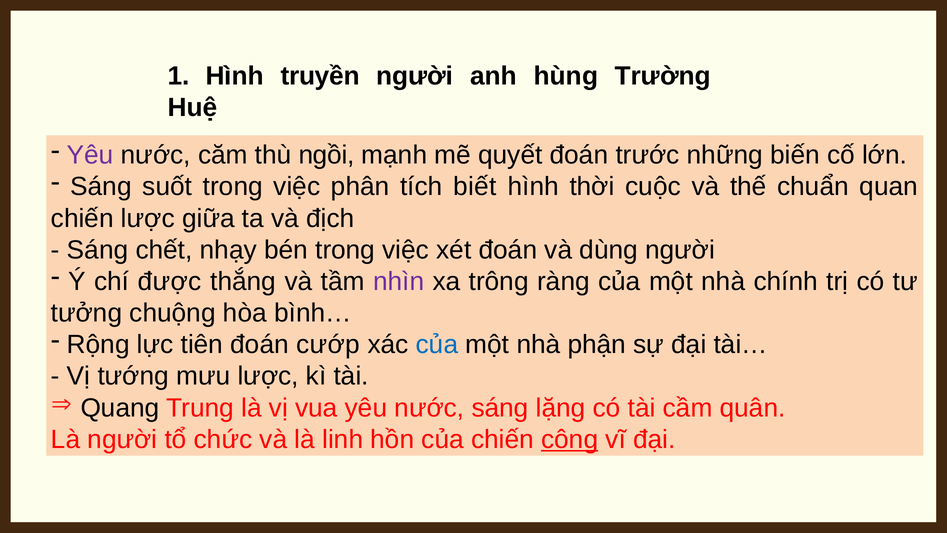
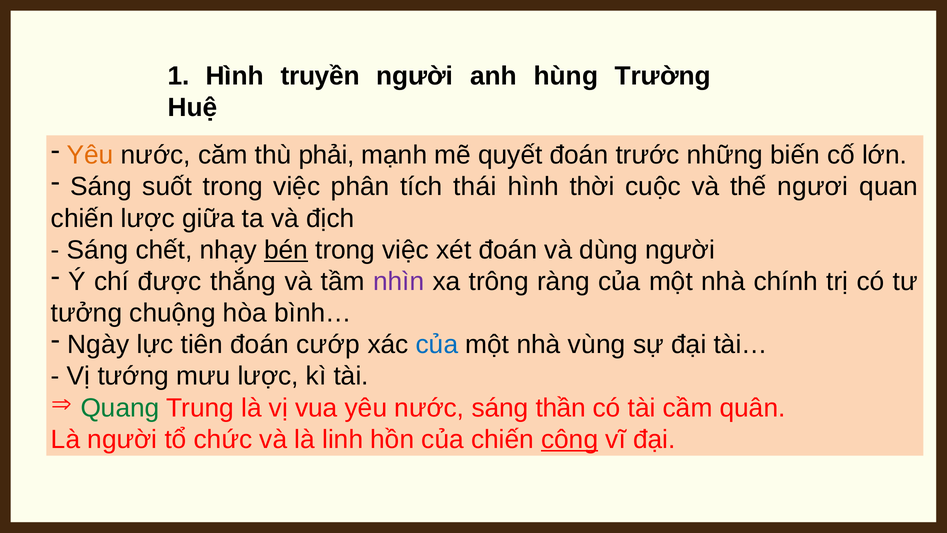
Yêu at (90, 155) colour: purple -> orange
ngồi: ngồi -> phải
biết: biết -> thái
chuẩn: chuẩn -> ngươi
bén underline: none -> present
Rộng: Rộng -> Ngày
phận: phận -> vùng
Quang colour: black -> green
lặng: lặng -> thần
